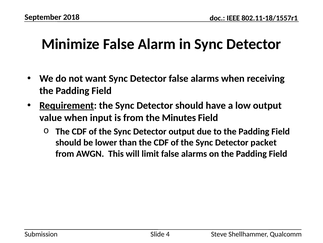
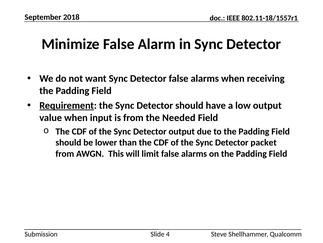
Minutes: Minutes -> Needed
